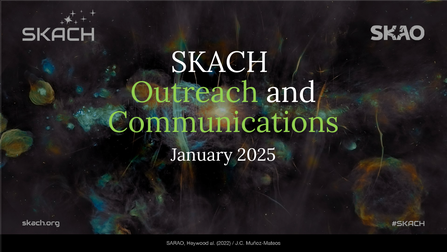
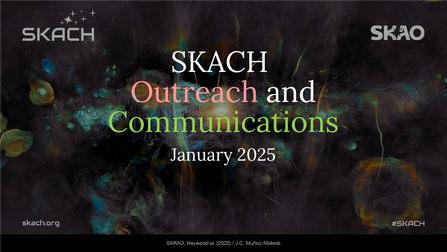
Outreach colour: light green -> pink
